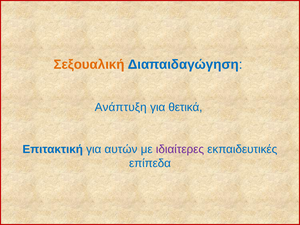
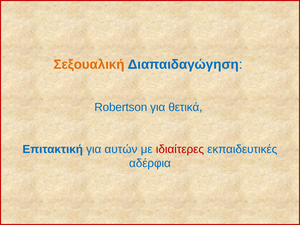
Ανάπτυξη: Ανάπτυξη -> Robertson
ιδιαίτερες colour: purple -> red
επίπεδα: επίπεδα -> αδέρφια
